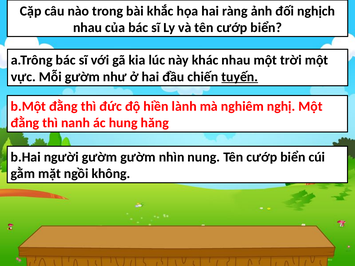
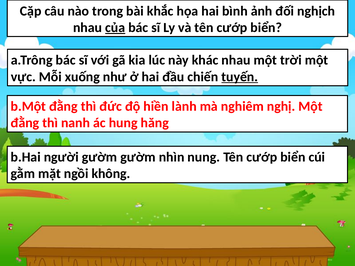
ràng: ràng -> bình
của underline: none -> present
Mỗi gườm: gườm -> xuống
